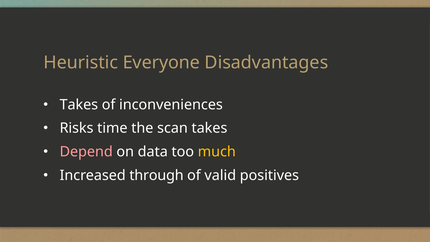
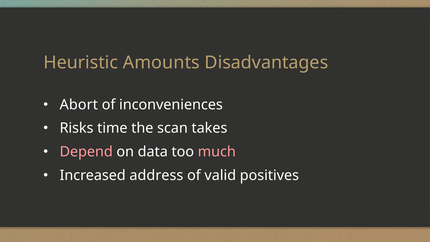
Everyone: Everyone -> Amounts
Takes at (79, 105): Takes -> Abort
much colour: yellow -> pink
through: through -> address
